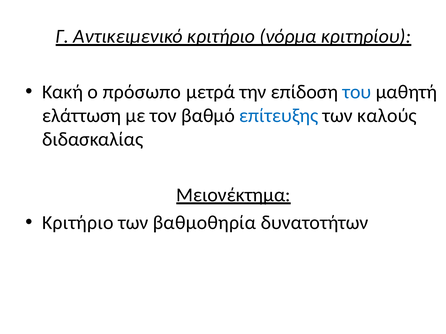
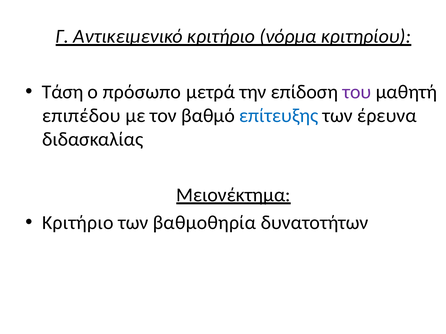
Κακή: Κακή -> Τάση
του colour: blue -> purple
ελάττωση: ελάττωση -> επιπέδου
καλούς: καλούς -> έρευνα
